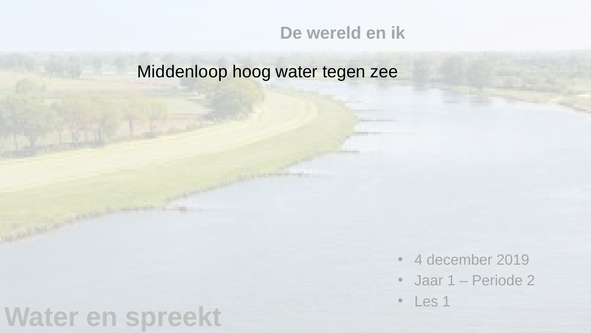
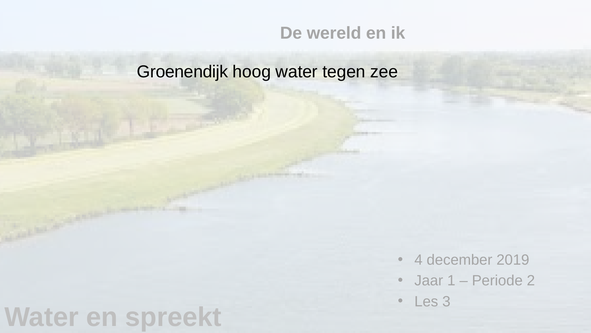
Middenloop: Middenloop -> Groenendijk
Les 1: 1 -> 3
